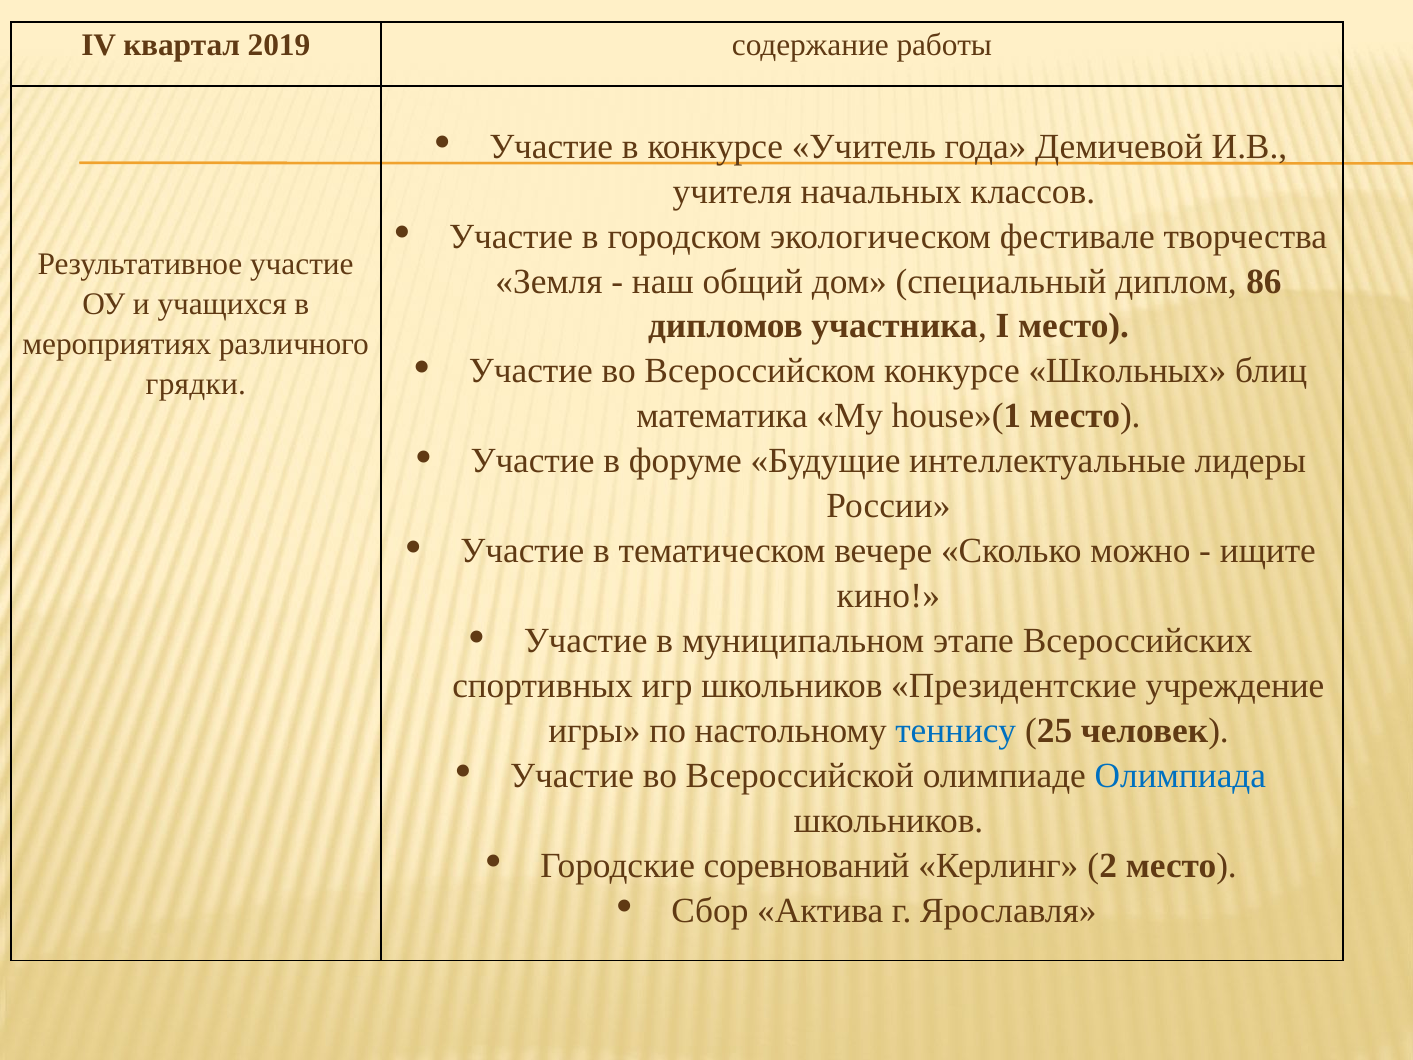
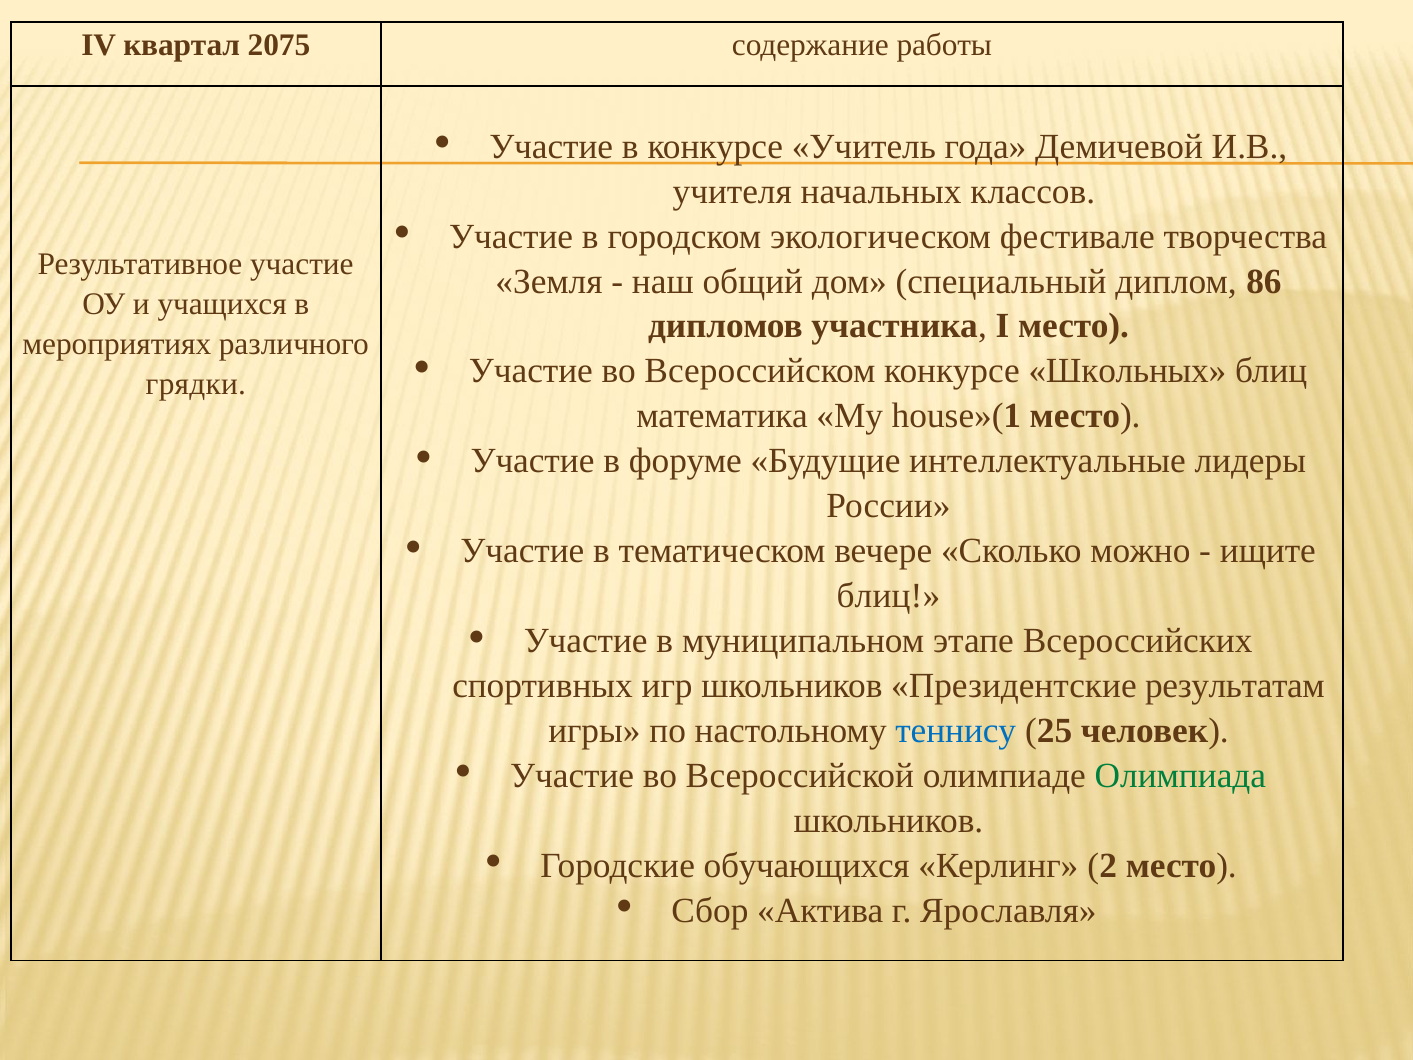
2019: 2019 -> 2075
кино at (888, 596): кино -> блиц
учреждение: учреждение -> результатам
Олимпиада colour: blue -> green
соревнований: соревнований -> обучающихся
